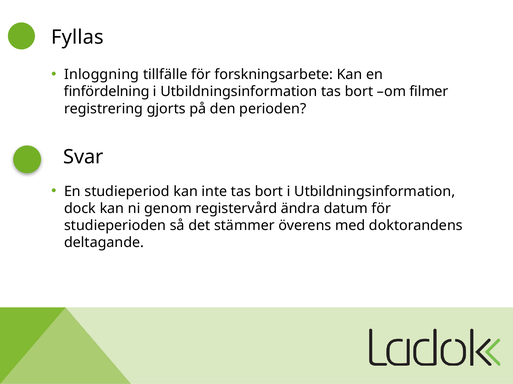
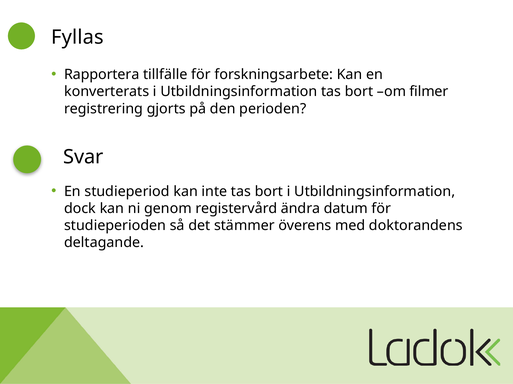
Inloggning: Inloggning -> Rapportera
finfördelning: finfördelning -> konverterats
